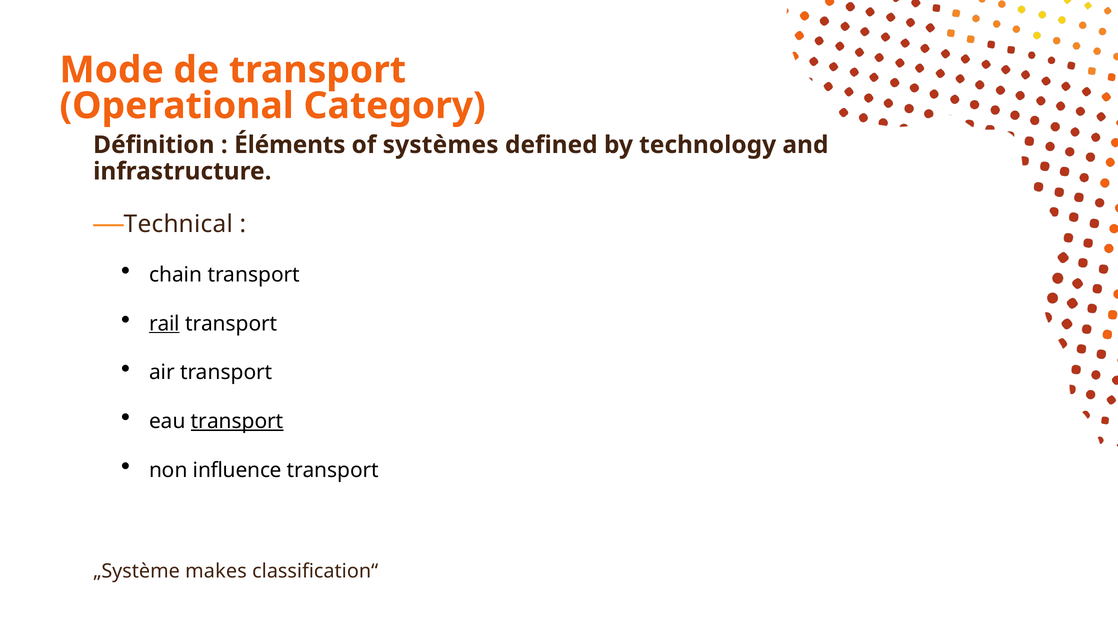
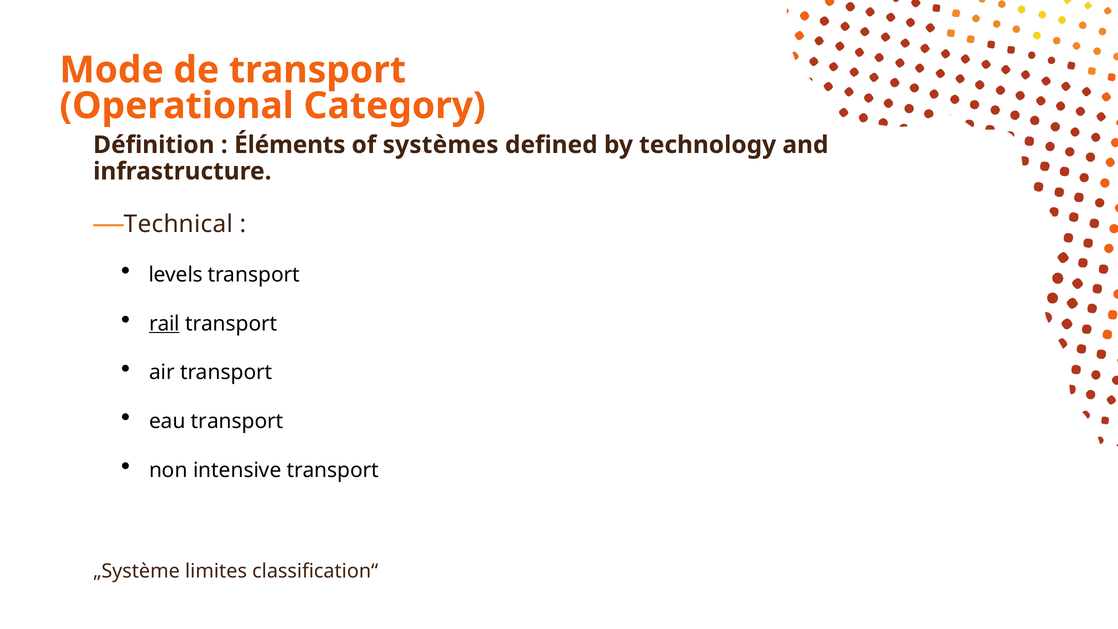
chain: chain -> levels
transport at (237, 421) underline: present -> none
influence: influence -> intensive
makes: makes -> limites
